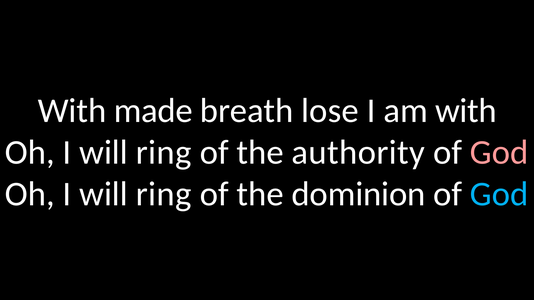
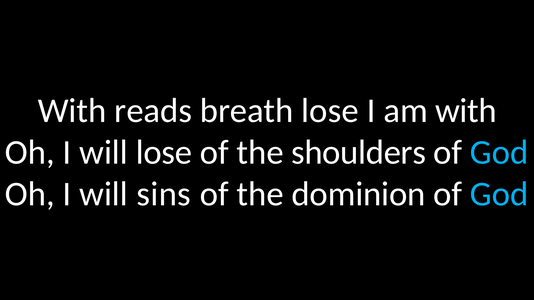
made: made -> reads
ring at (164, 153): ring -> lose
authority: authority -> shoulders
God at (499, 153) colour: pink -> light blue
ring at (164, 194): ring -> sins
